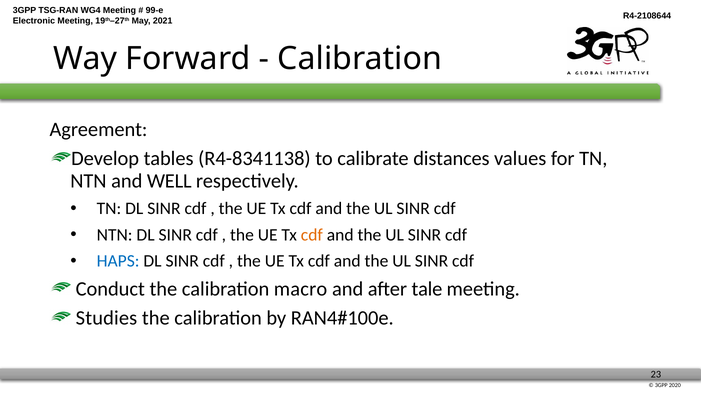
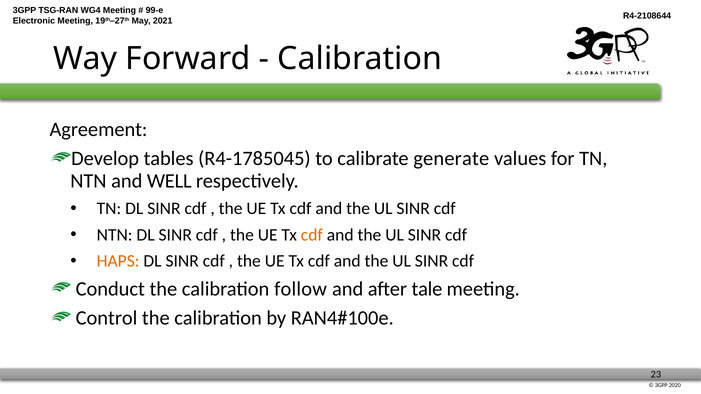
R4-8341138: R4-8341138 -> R4-1785045
distances: distances -> generate
HAPS colour: blue -> orange
macro: macro -> follow
Studies: Studies -> Control
